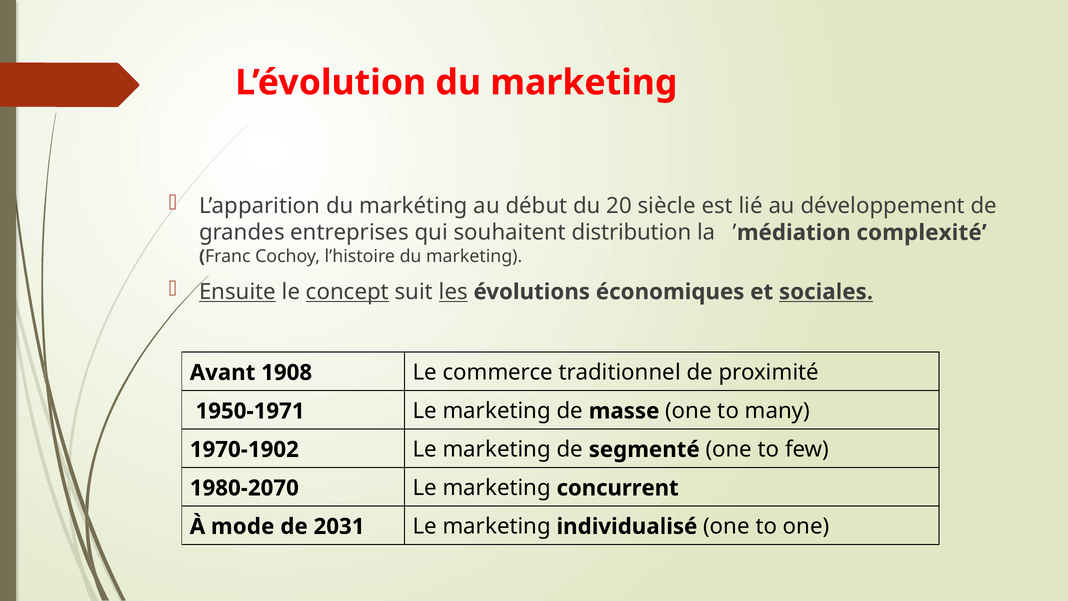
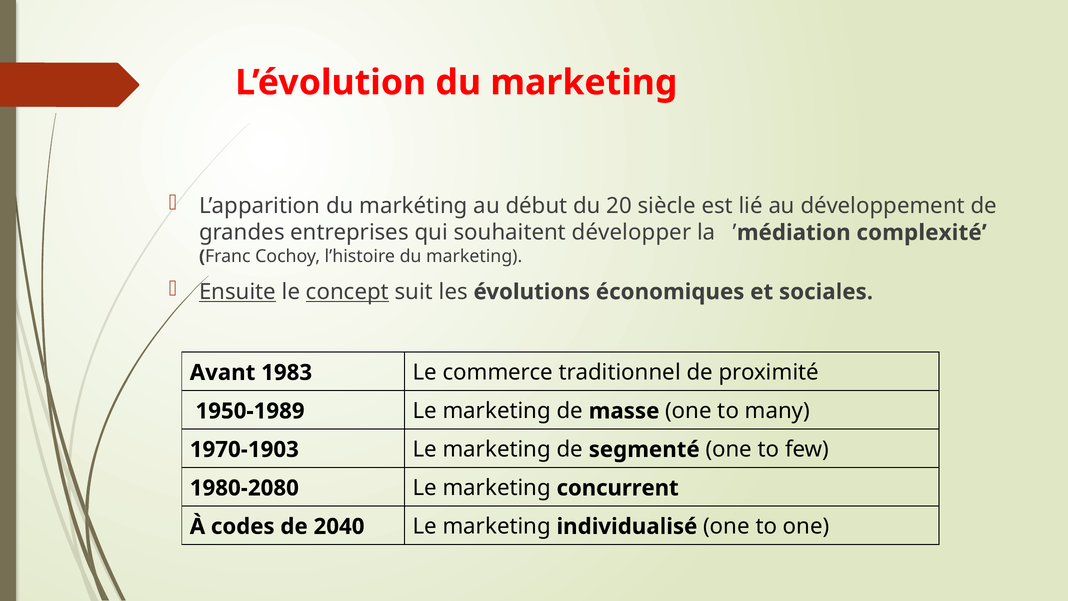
distribution: distribution -> développer
les underline: present -> none
sociales underline: present -> none
1908: 1908 -> 1983
1950-1971: 1950-1971 -> 1950-1989
1970-1902: 1970-1902 -> 1970-1903
1980-2070: 1980-2070 -> 1980-2080
mode: mode -> codes
2031: 2031 -> 2040
